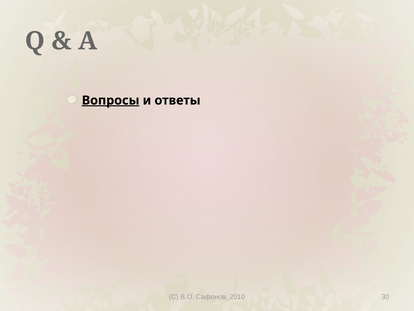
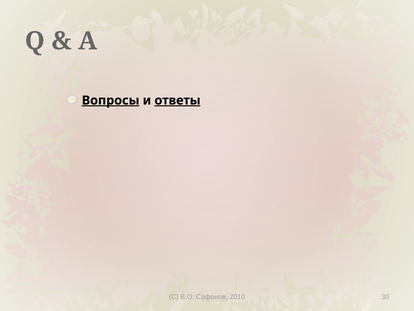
ответы underline: none -> present
